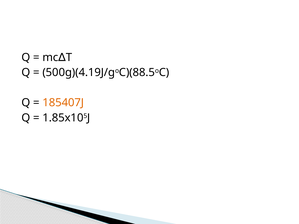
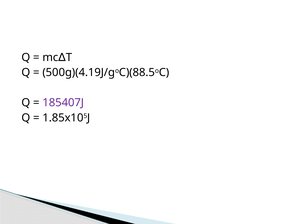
185407J colour: orange -> purple
